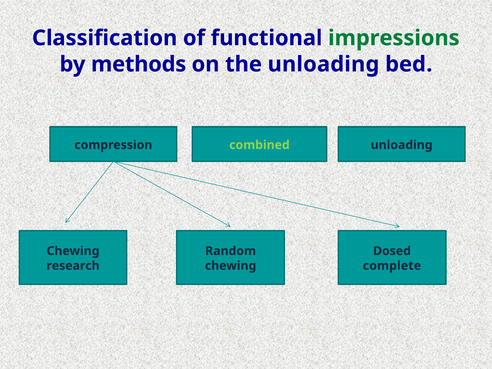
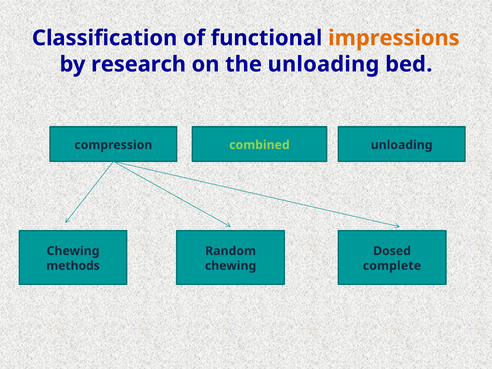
impressions colour: green -> orange
methods: methods -> research
research: research -> methods
